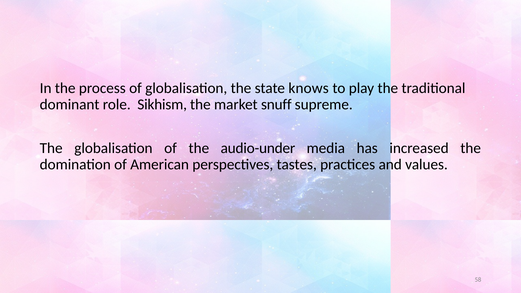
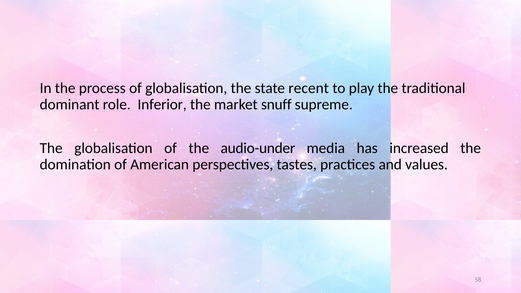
knows: knows -> recent
Sikhism: Sikhism -> Inferior
